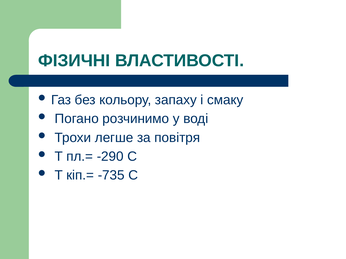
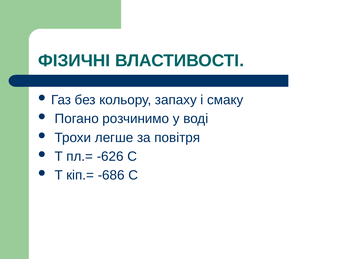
-290: -290 -> -626
-735: -735 -> -686
